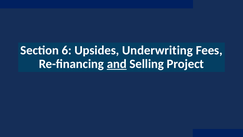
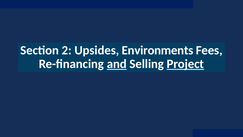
6: 6 -> 2
Underwriting: Underwriting -> Environments
Project underline: none -> present
